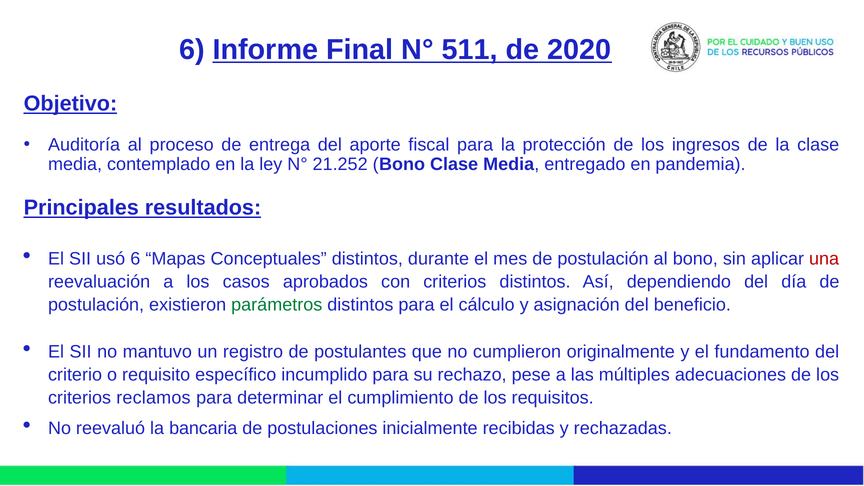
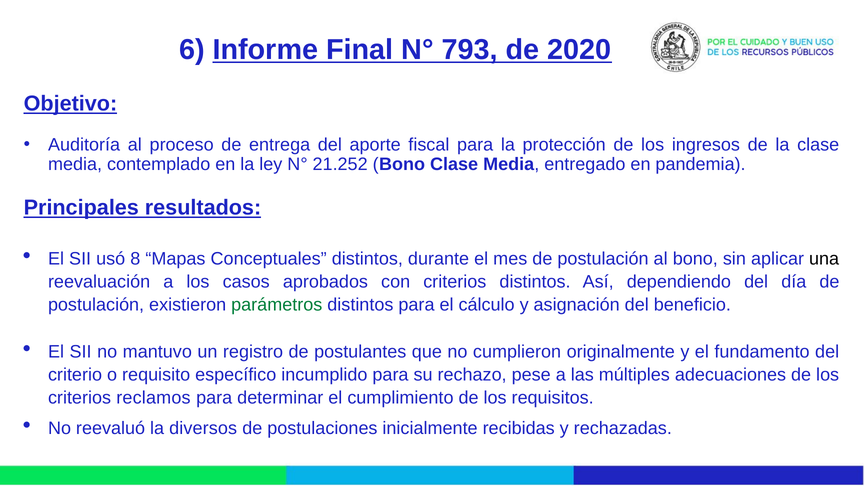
511: 511 -> 793
usó 6: 6 -> 8
una colour: red -> black
bancaria: bancaria -> diversos
